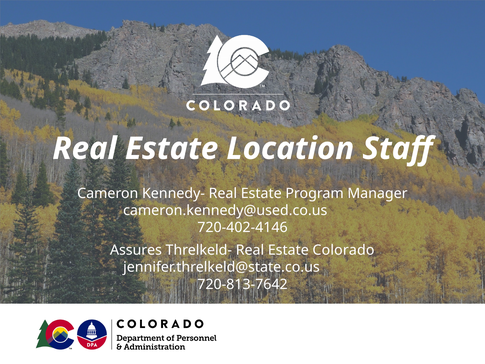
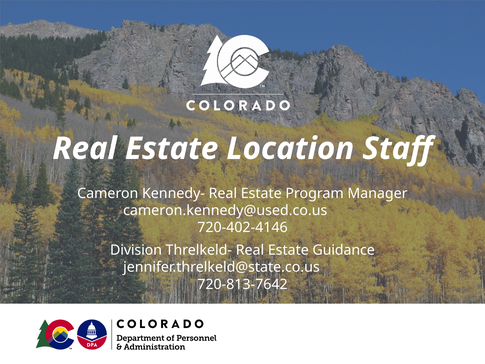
Assures: Assures -> Division
Colorado: Colorado -> Guidance
